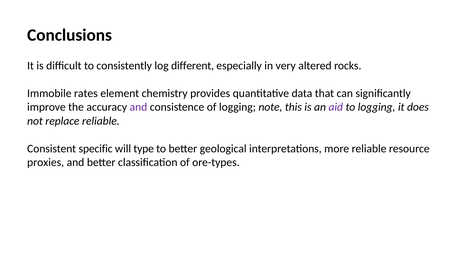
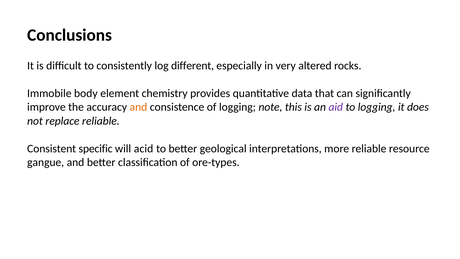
rates: rates -> body
and at (138, 107) colour: purple -> orange
type: type -> acid
proxies: proxies -> gangue
